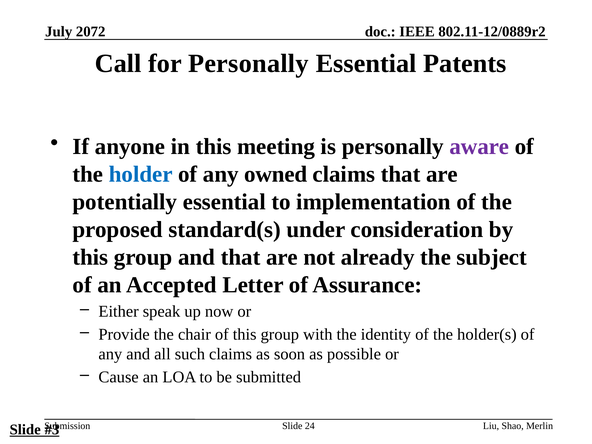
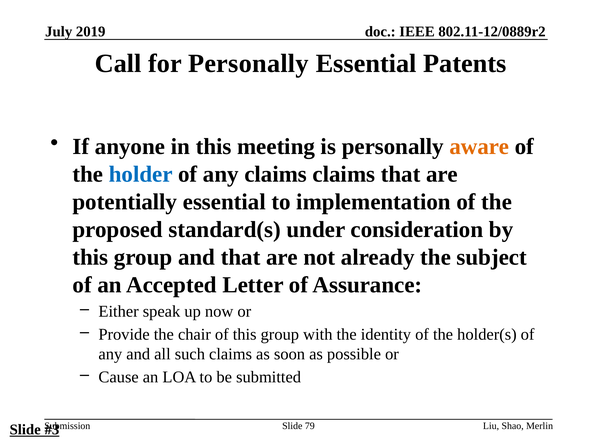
2072: 2072 -> 2019
aware colour: purple -> orange
any owned: owned -> claims
24: 24 -> 79
